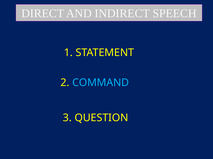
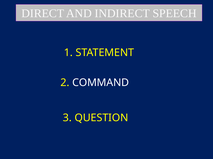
COMMAND colour: light blue -> white
